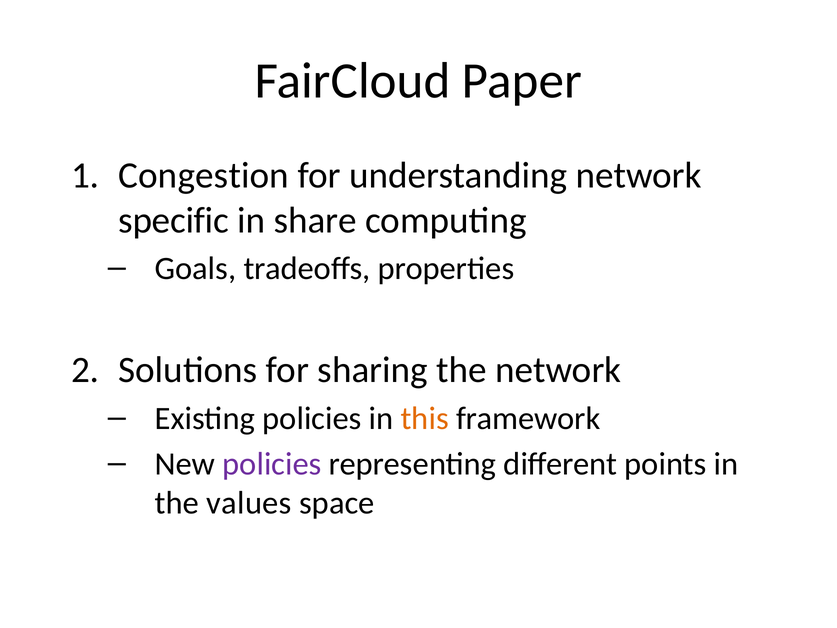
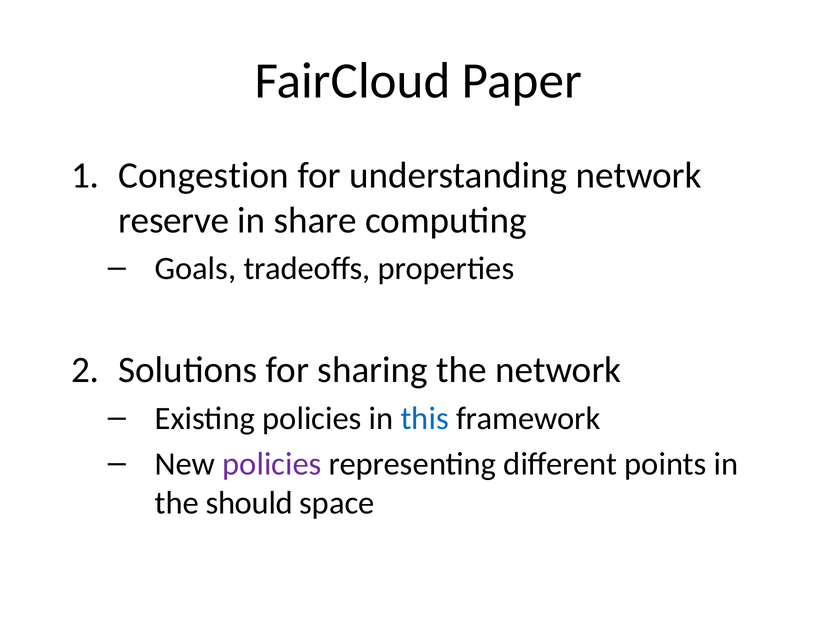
specific: specific -> reserve
this colour: orange -> blue
values: values -> should
